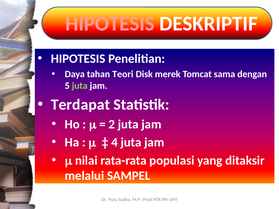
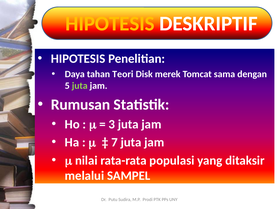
HIPOTESIS at (110, 24) colour: pink -> yellow
Terdapat: Terdapat -> Rumusan
2: 2 -> 3
4: 4 -> 7
